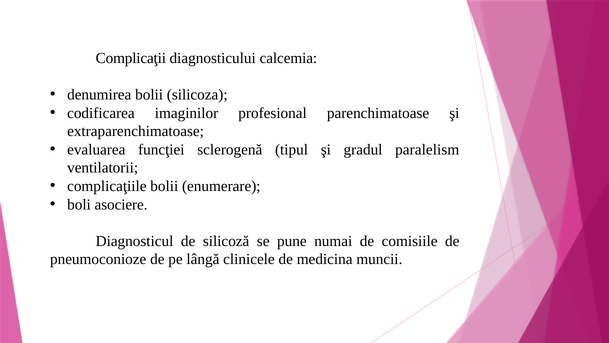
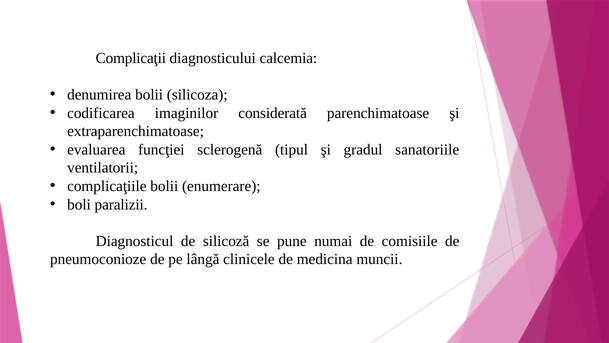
profesional: profesional -> considerată
paralelism: paralelism -> sanatoriile
asociere: asociere -> paralizii
